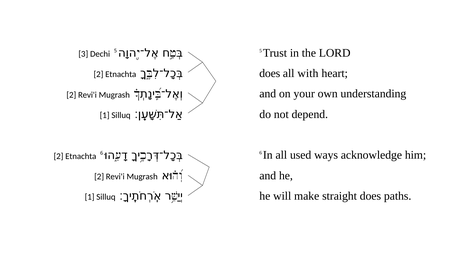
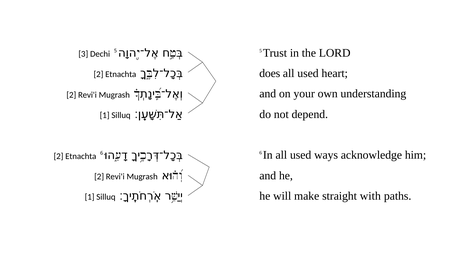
with at (308, 73): with -> used
straight does: does -> with
